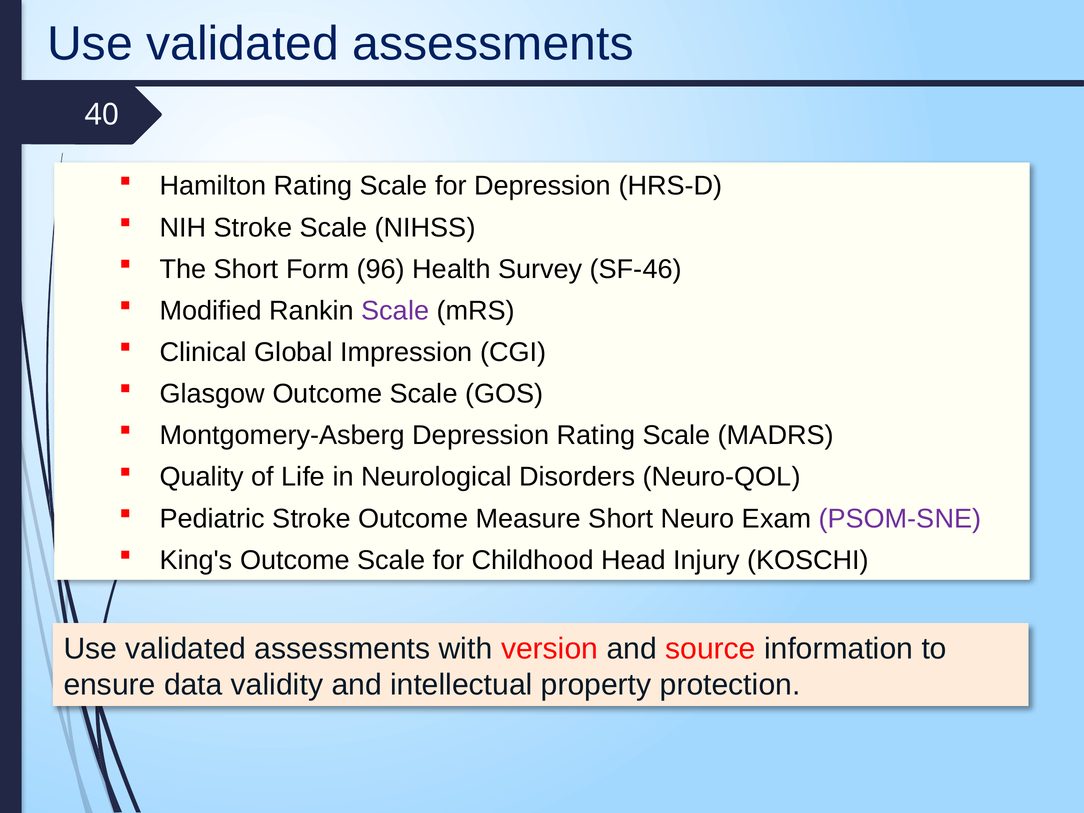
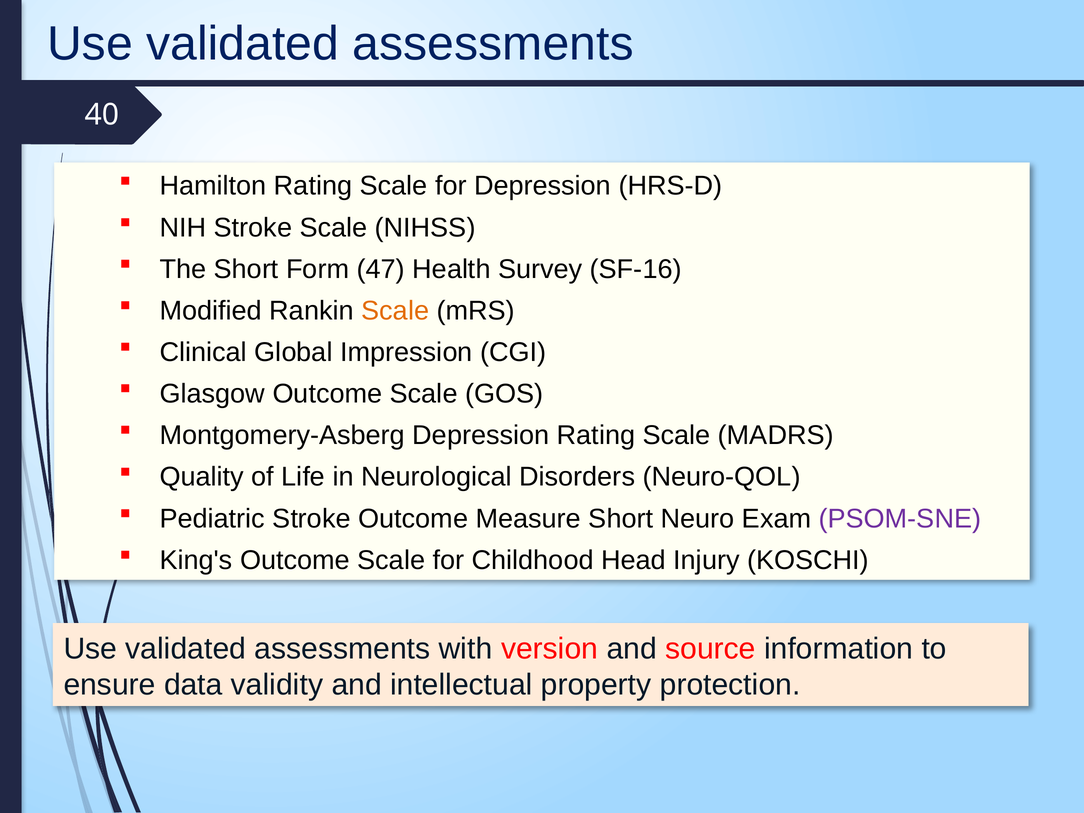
96: 96 -> 47
SF-46: SF-46 -> SF-16
Scale at (395, 311) colour: purple -> orange
